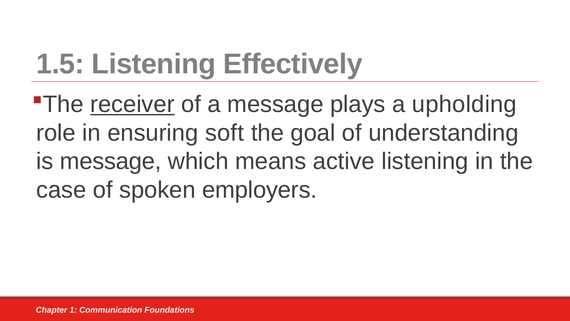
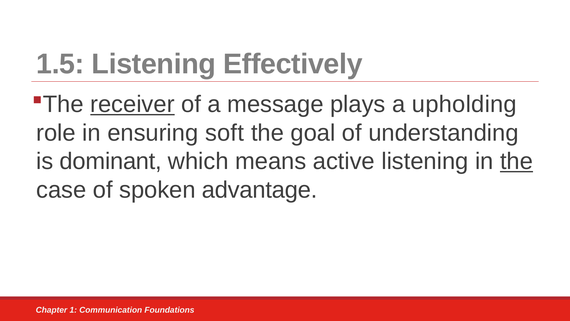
is message: message -> dominant
the at (517, 161) underline: none -> present
employers: employers -> advantage
